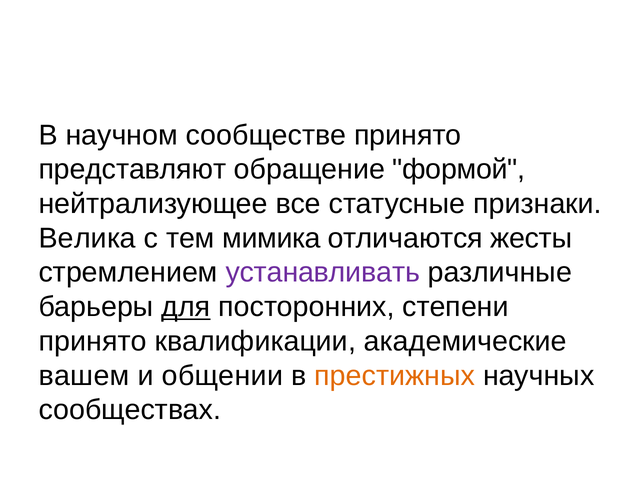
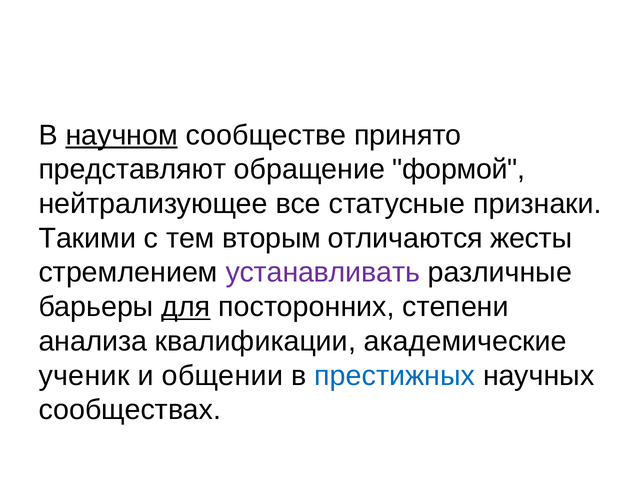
научном underline: none -> present
Велика: Велика -> Такими
мимика: мимика -> вторым
принято at (93, 341): принято -> анализа
вашем: вашем -> ученик
престижных colour: orange -> blue
